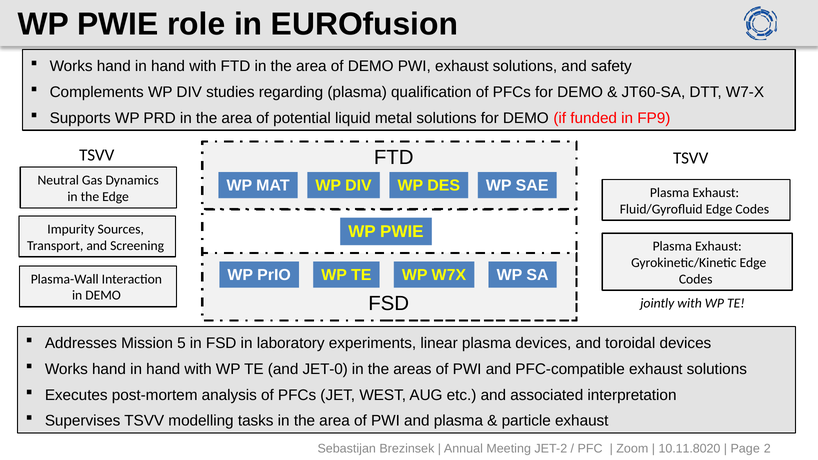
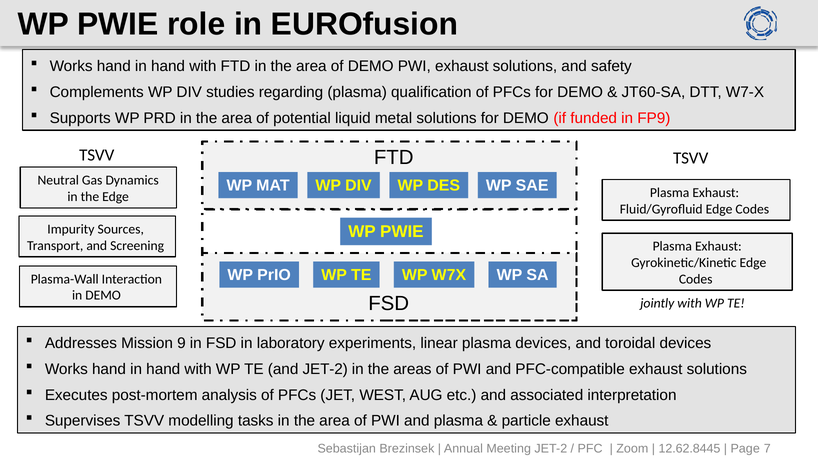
5: 5 -> 9
and JET-0: JET-0 -> JET-2
10.11.8020: 10.11.8020 -> 12.62.8445
2: 2 -> 7
